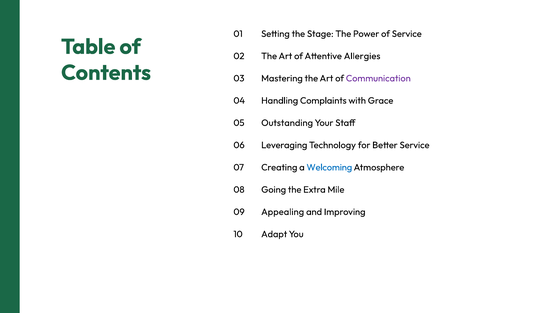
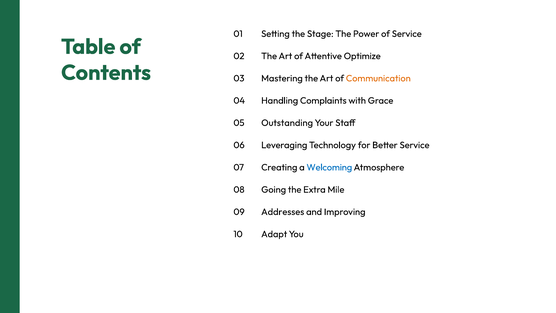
Allergies: Allergies -> Optimize
Communication colour: purple -> orange
Appealing: Appealing -> Addresses
